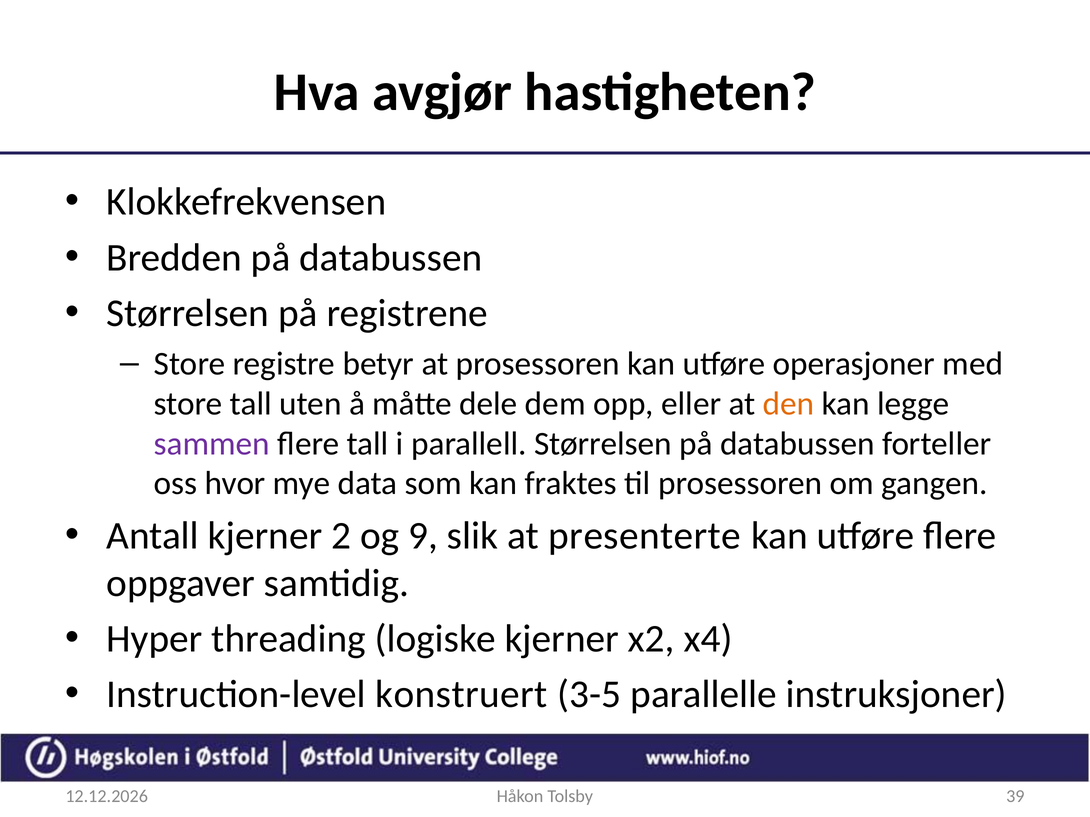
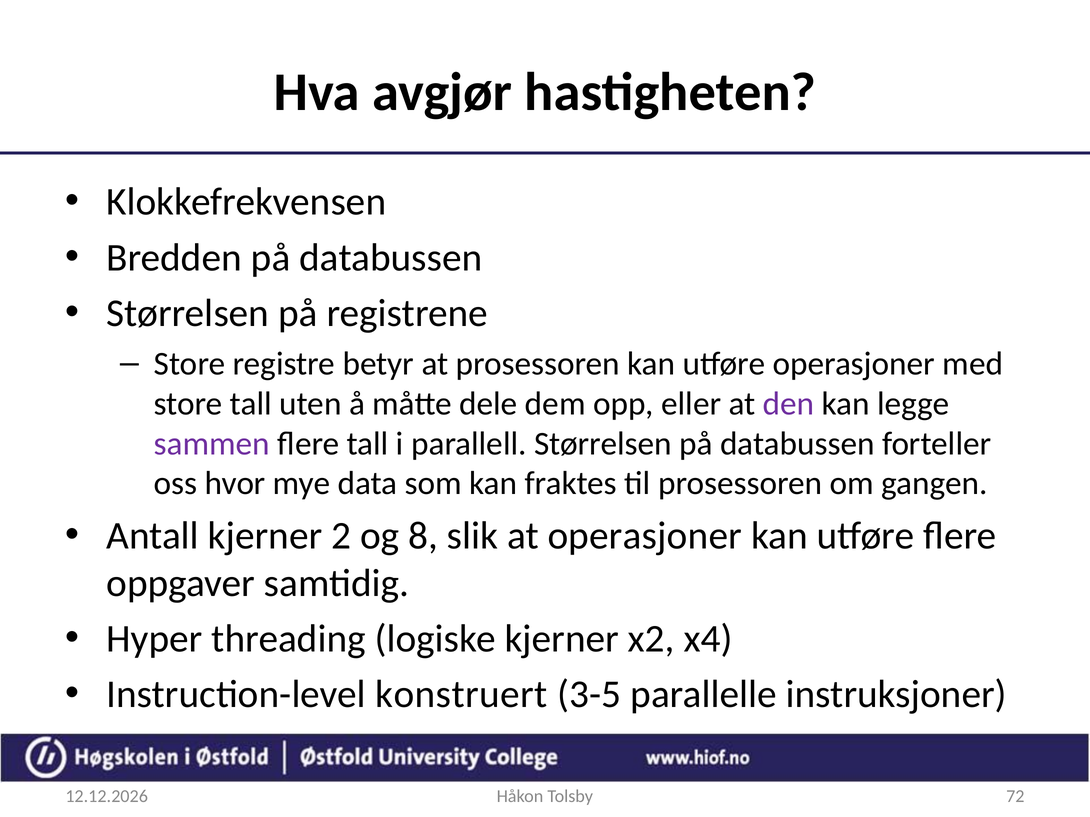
den colour: orange -> purple
9: 9 -> 8
at presenterte: presenterte -> operasjoner
39: 39 -> 72
